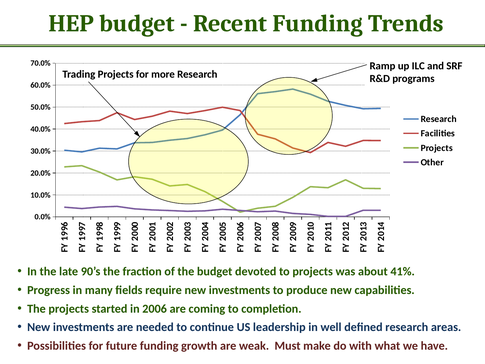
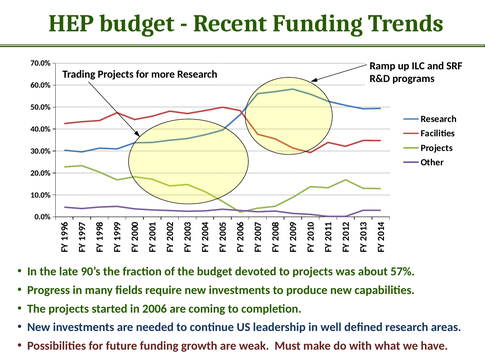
41%: 41% -> 57%
